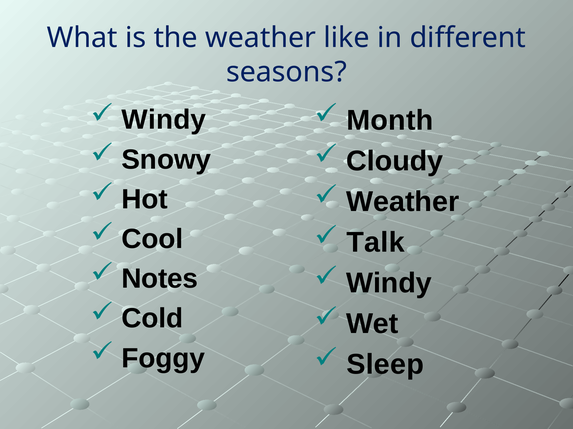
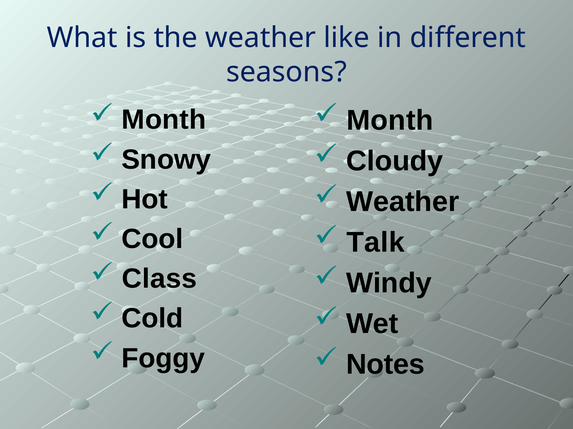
Windy at (164, 120): Windy -> Month
Notes: Notes -> Class
Sleep: Sleep -> Notes
